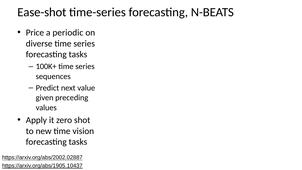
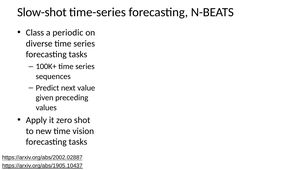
Ease-shot: Ease-shot -> Slow-shot
Price: Price -> Class
